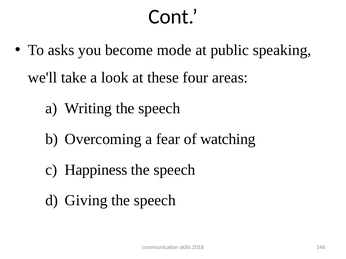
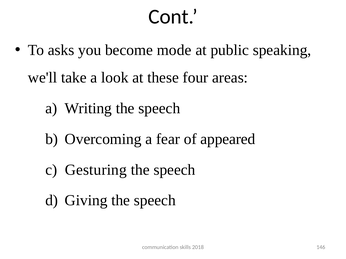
watching: watching -> appeared
Happiness: Happiness -> Gesturing
